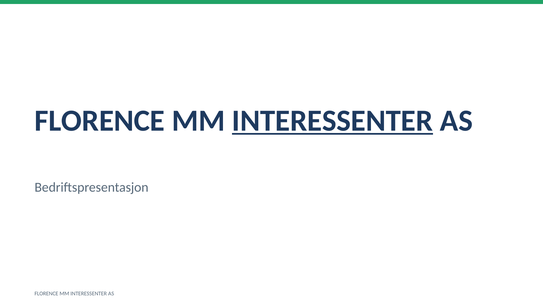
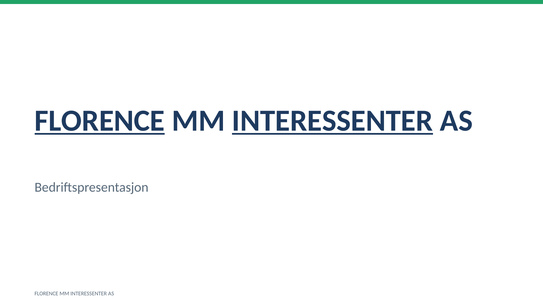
FLORENCE at (100, 120) underline: none -> present
